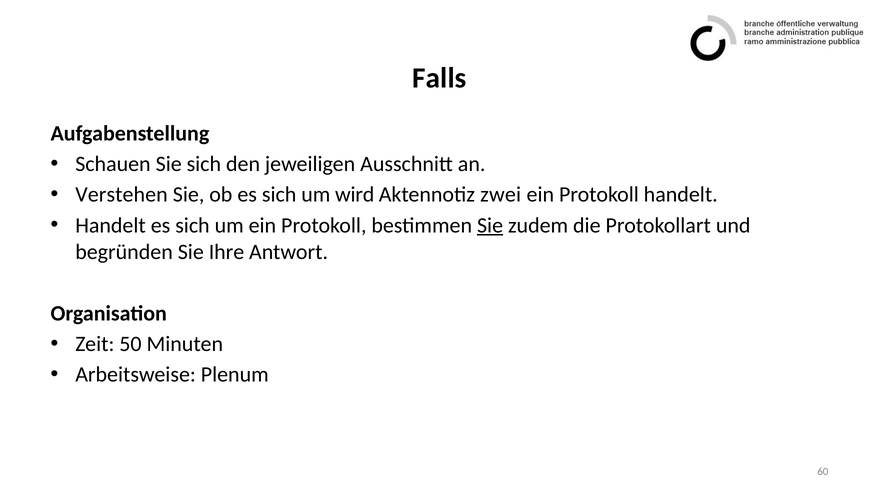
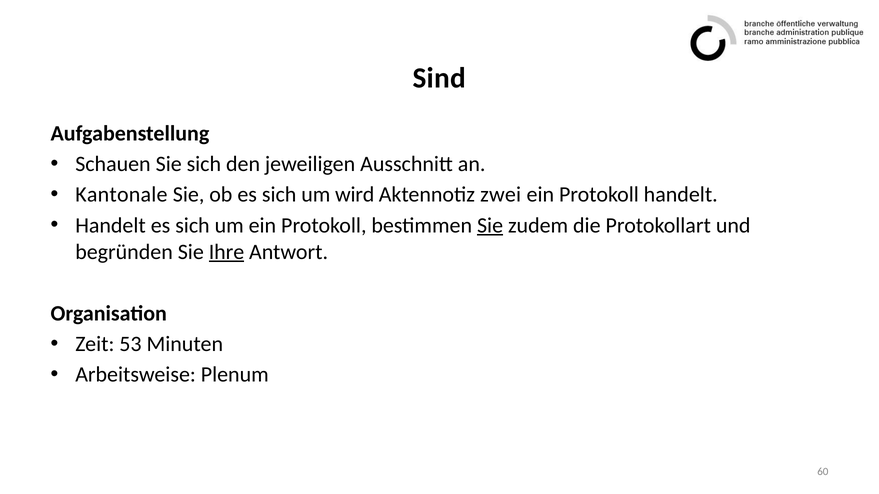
Falls: Falls -> Sind
Verstehen: Verstehen -> Kantonale
Ihre underline: none -> present
50: 50 -> 53
